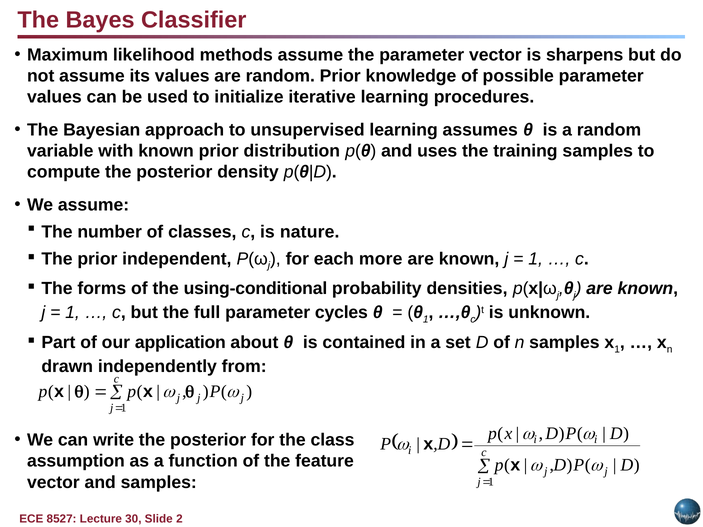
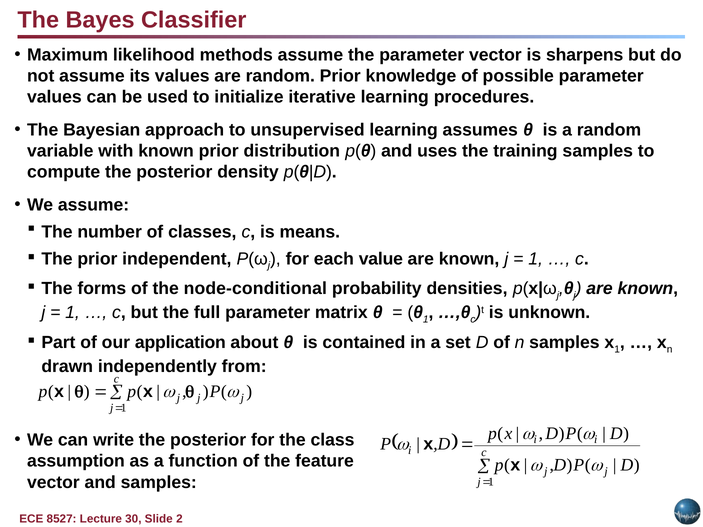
nature: nature -> means
more: more -> value
using-conditional: using-conditional -> node-conditional
cycles: cycles -> matrix
